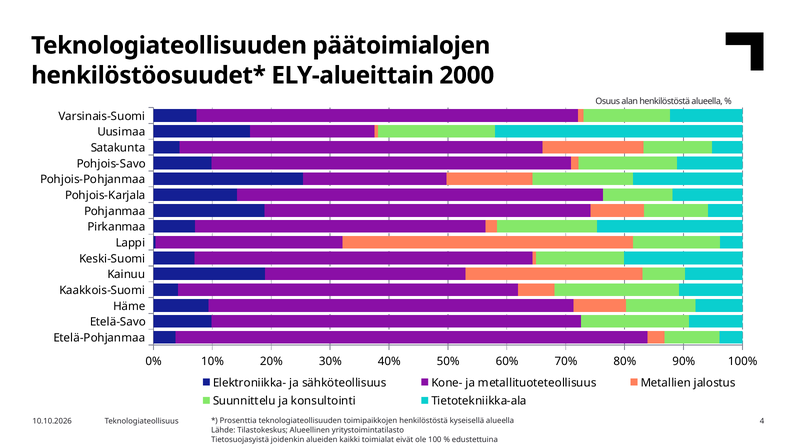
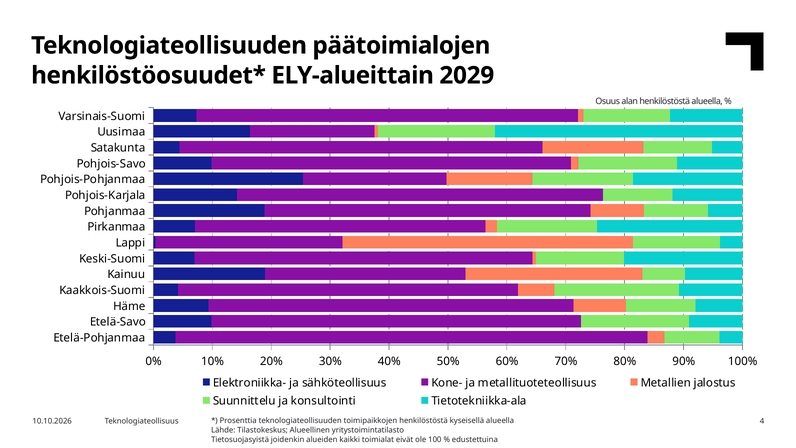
2000: 2000 -> 2029
